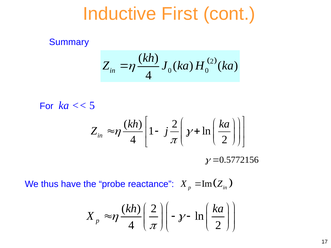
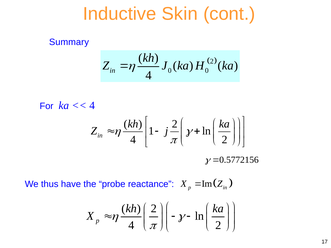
First: First -> Skin
5 at (92, 106): 5 -> 4
